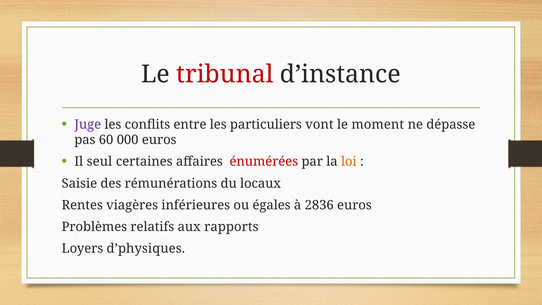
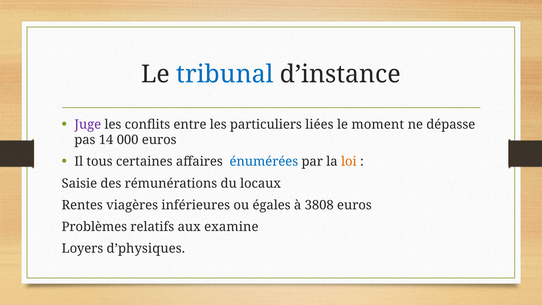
tribunal colour: red -> blue
vont: vont -> liées
60: 60 -> 14
seul: seul -> tous
énumérées colour: red -> blue
2836: 2836 -> 3808
rapports: rapports -> examine
